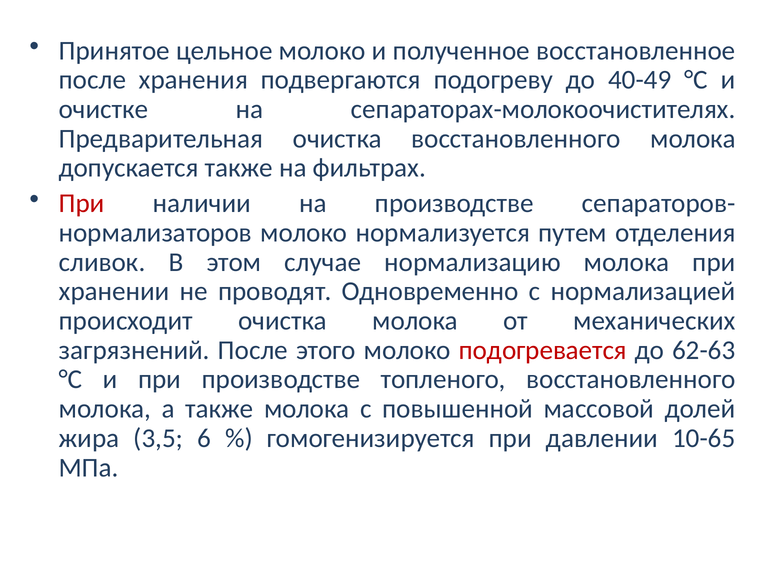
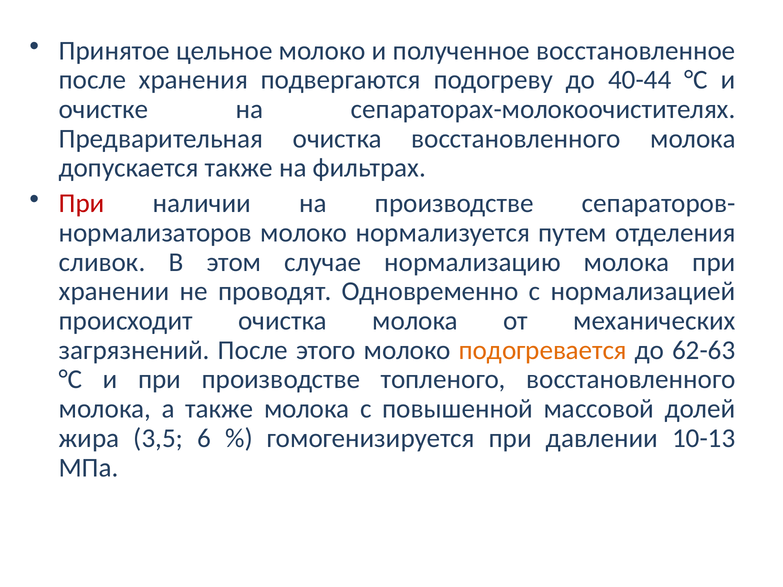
40-49: 40-49 -> 40-44
подогревается colour: red -> orange
10-65: 10-65 -> 10-13
